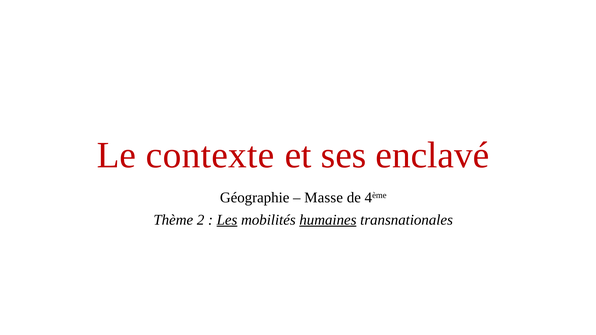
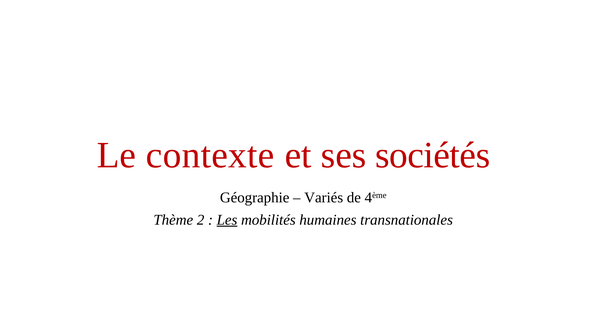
enclavé: enclavé -> sociétés
Masse: Masse -> Variés
humaines underline: present -> none
